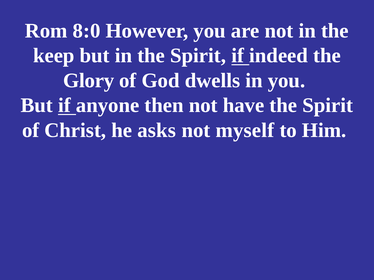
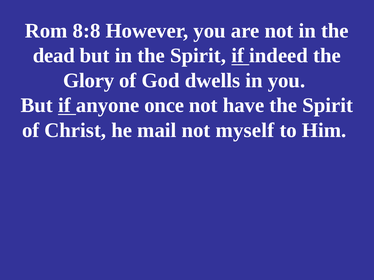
8:0: 8:0 -> 8:8
keep: keep -> dead
then: then -> once
asks: asks -> mail
